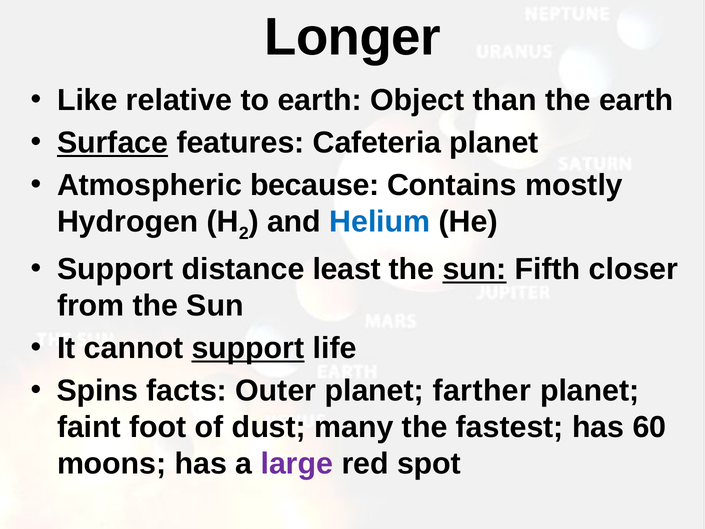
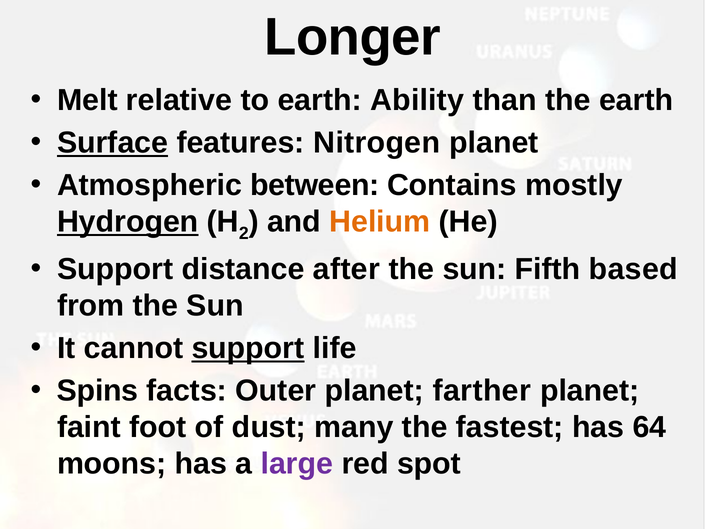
Like: Like -> Melt
Object: Object -> Ability
Cafeteria: Cafeteria -> Nitrogen
because: because -> between
Hydrogen underline: none -> present
Helium colour: blue -> orange
least: least -> after
sun at (475, 269) underline: present -> none
closer: closer -> based
60: 60 -> 64
